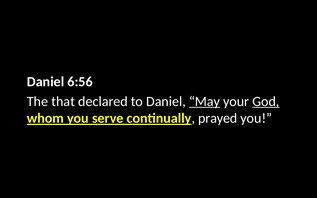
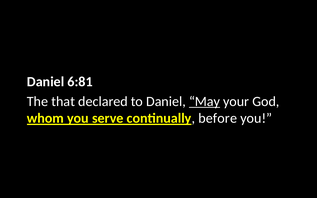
6:56: 6:56 -> 6:81
God underline: present -> none
prayed: prayed -> before
